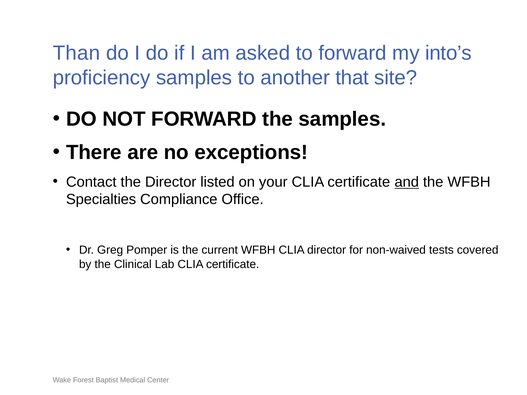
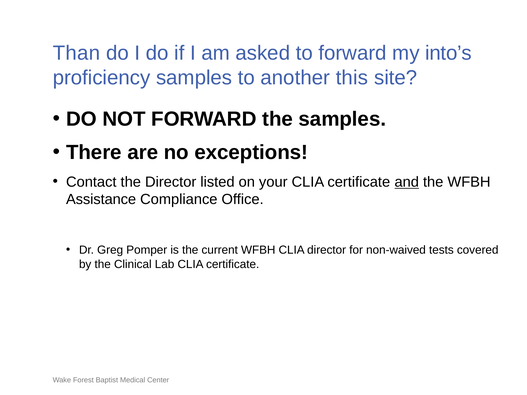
that: that -> this
Specialties: Specialties -> Assistance
